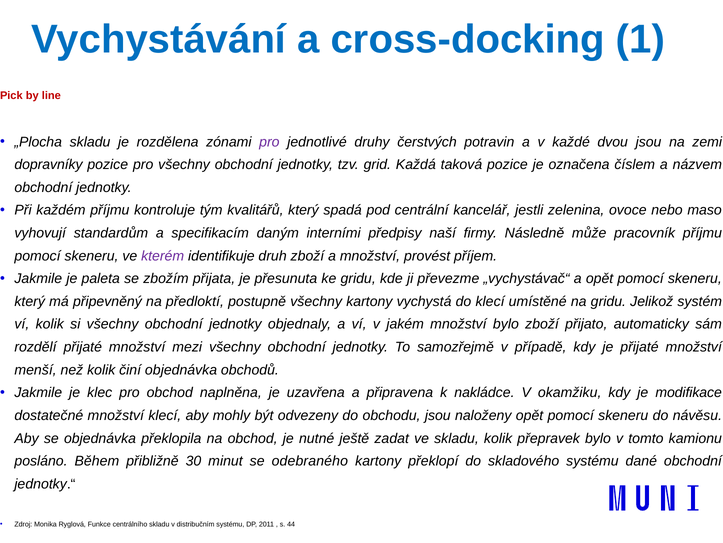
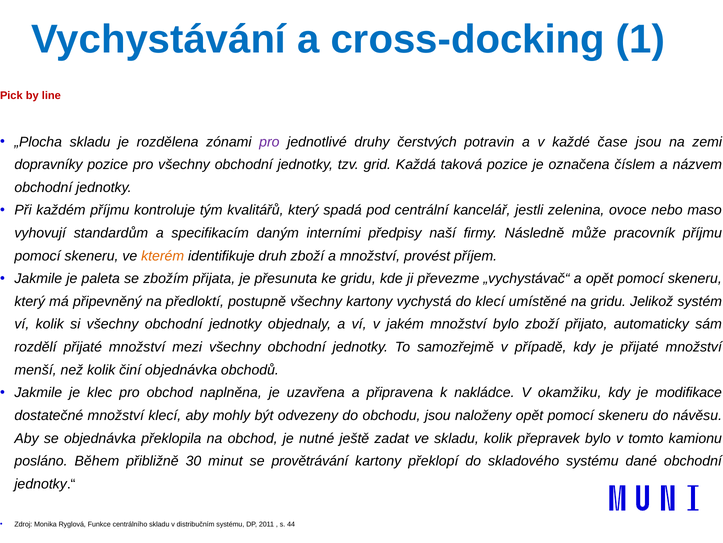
dvou: dvou -> čase
kterém colour: purple -> orange
odebraného: odebraného -> provětrávání
